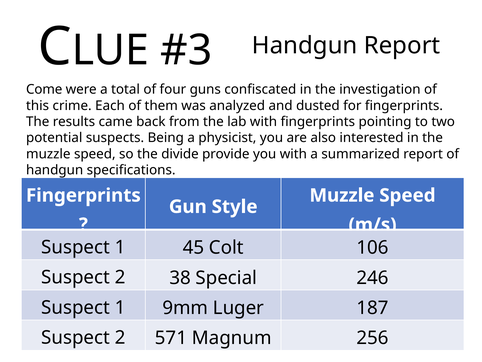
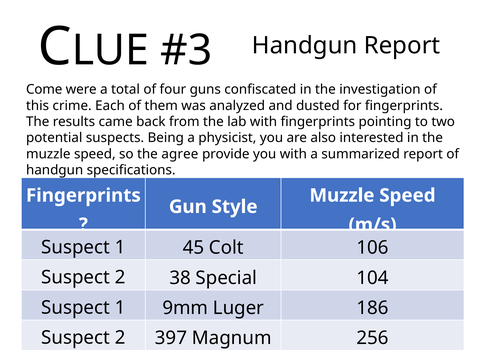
divide: divide -> agree
246: 246 -> 104
187: 187 -> 186
571: 571 -> 397
